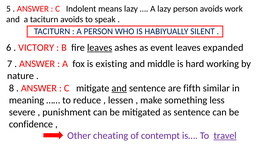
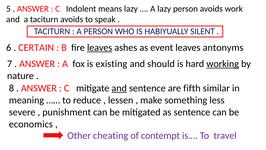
VICTORY: VICTORY -> CERTAIN
expanded: expanded -> antonyms
middle: middle -> should
working underline: none -> present
confidence: confidence -> economics
travel underline: present -> none
